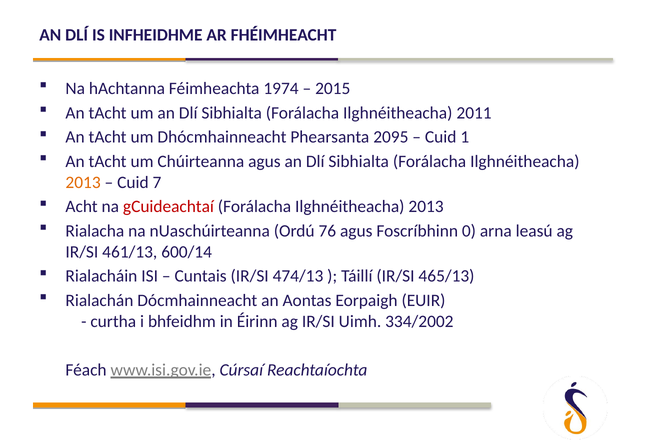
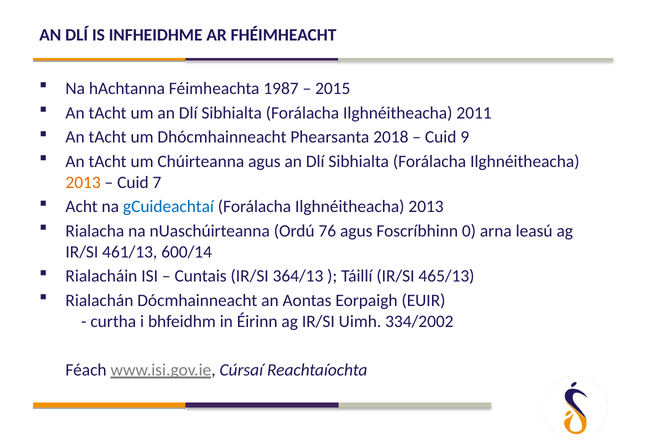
1974: 1974 -> 1987
2095: 2095 -> 2018
1: 1 -> 9
gCuideachtaí colour: red -> blue
474/13: 474/13 -> 364/13
